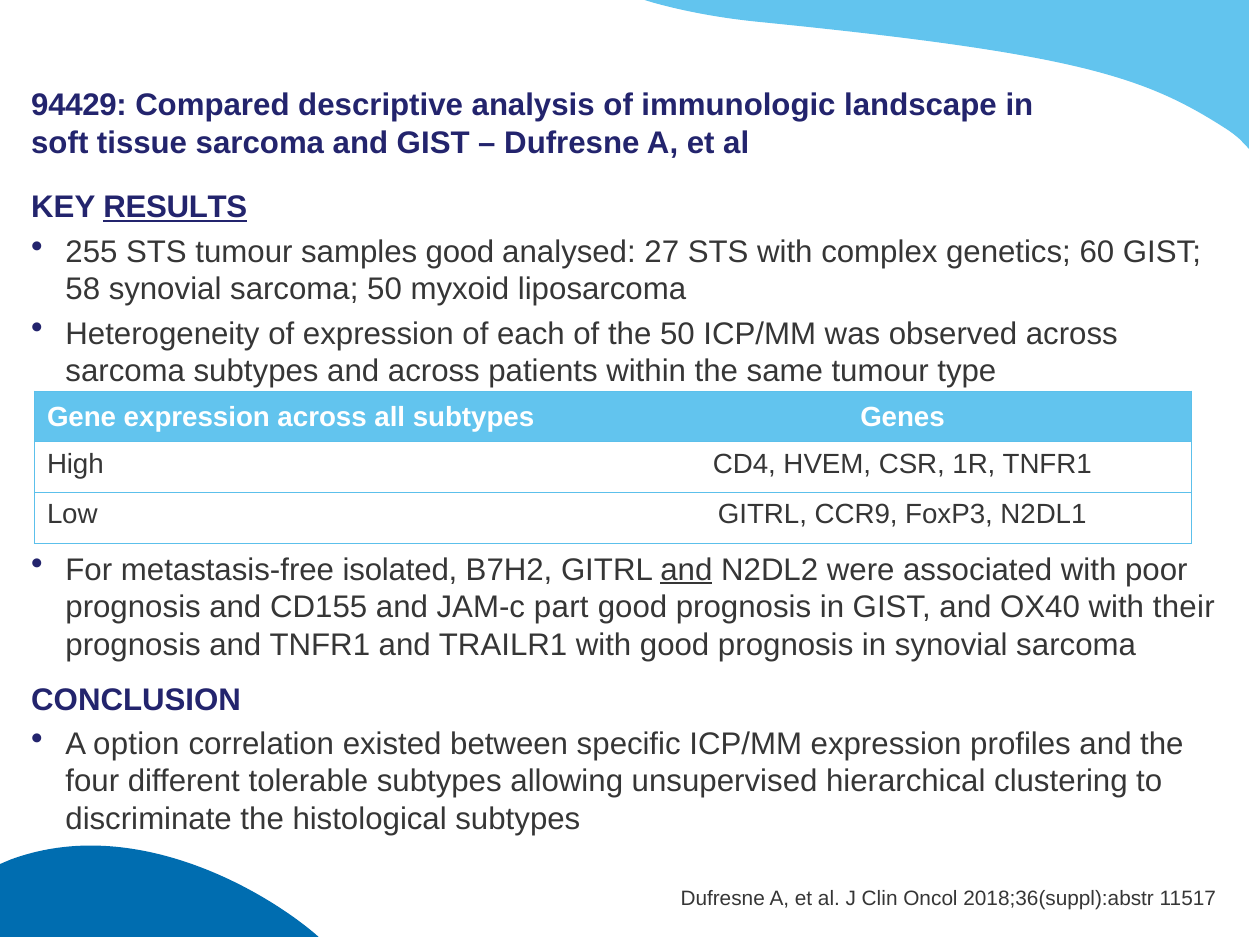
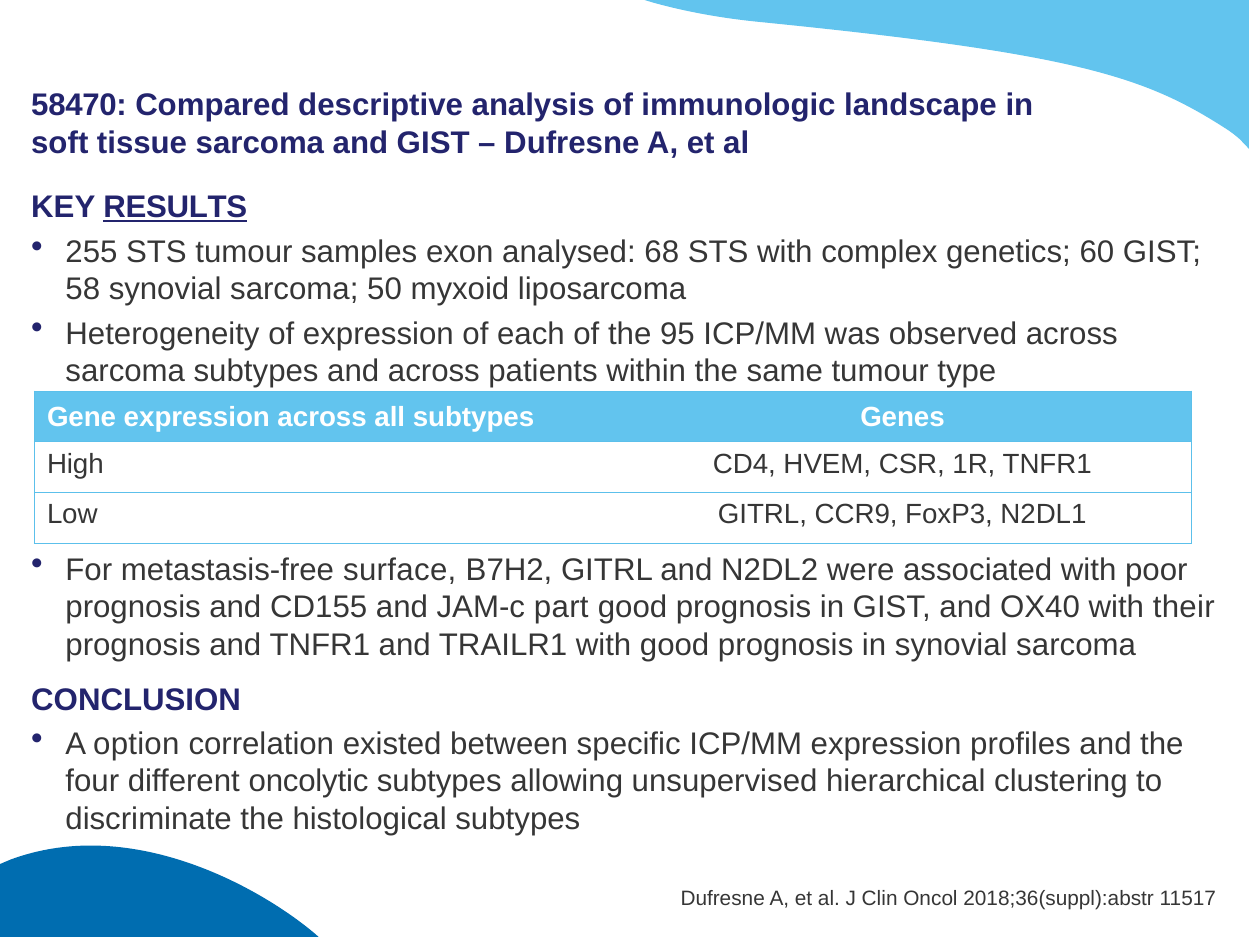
94429: 94429 -> 58470
samples good: good -> exon
27: 27 -> 68
the 50: 50 -> 95
isolated: isolated -> surface
and at (686, 570) underline: present -> none
tolerable: tolerable -> oncolytic
